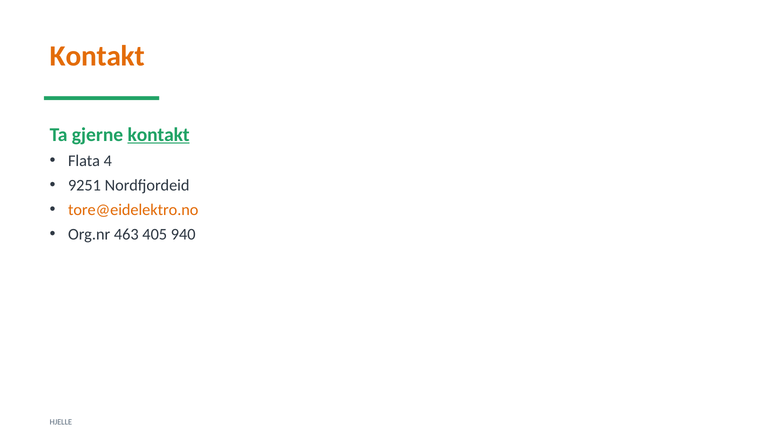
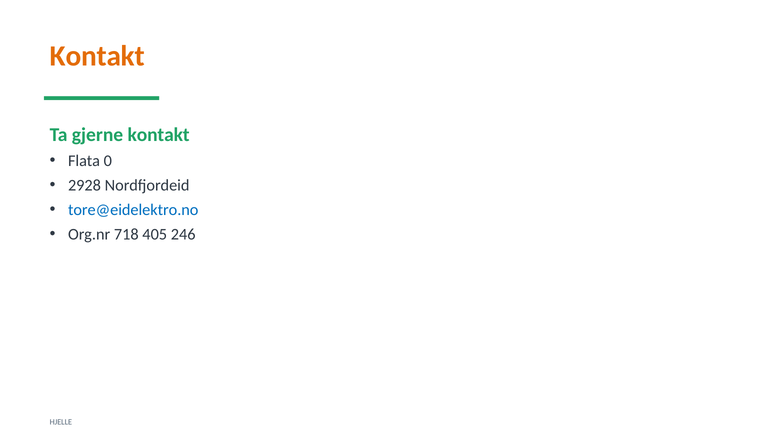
kontakt at (159, 134) underline: present -> none
4: 4 -> 0
9251: 9251 -> 2928
tore@eidelektro.no colour: orange -> blue
463: 463 -> 718
940: 940 -> 246
